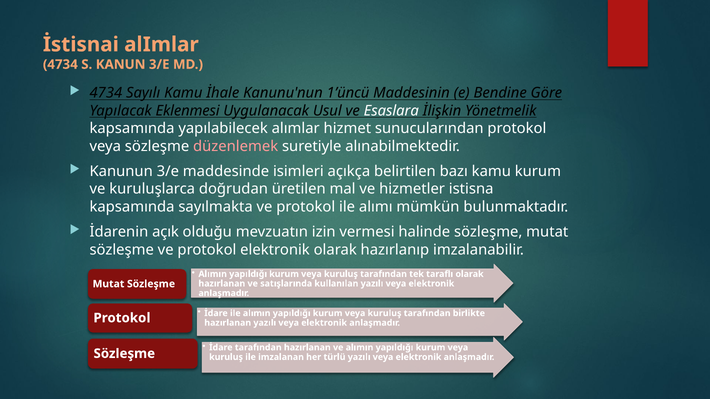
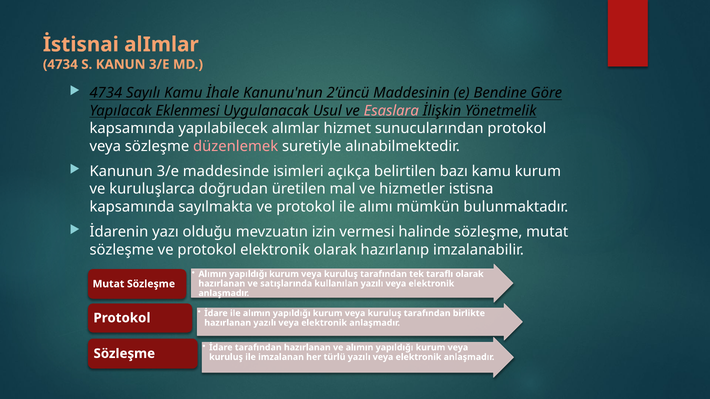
1’üncü: 1’üncü -> 2’üncü
Esaslara colour: white -> pink
açık: açık -> yazı
